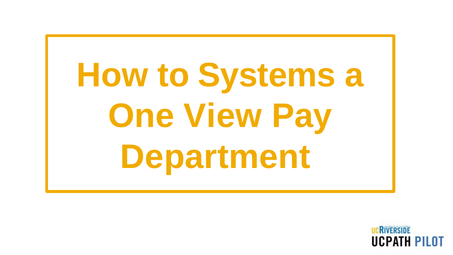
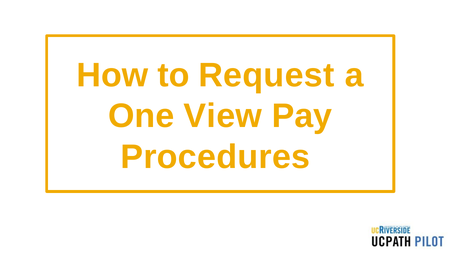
Systems: Systems -> Request
Department: Department -> Procedures
